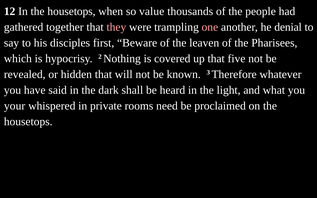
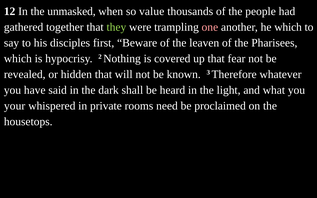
In the housetops: housetops -> unmasked
they colour: pink -> light green
he denial: denial -> which
five: five -> fear
